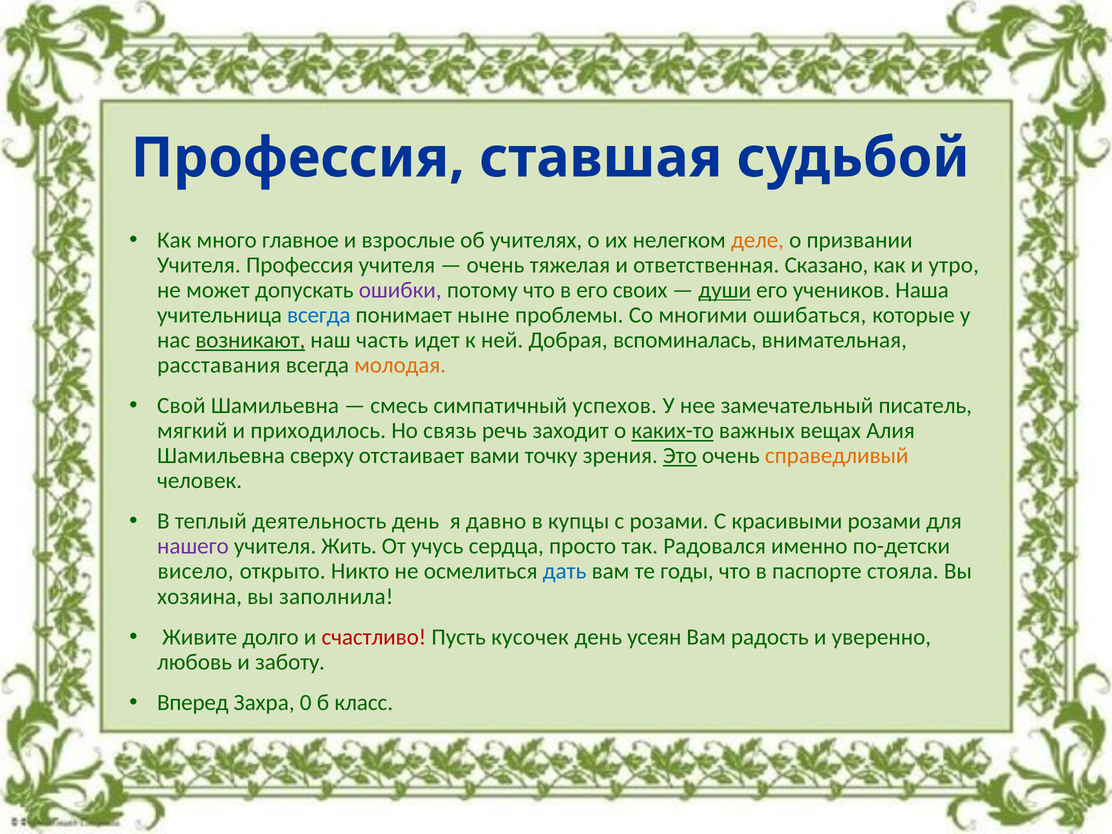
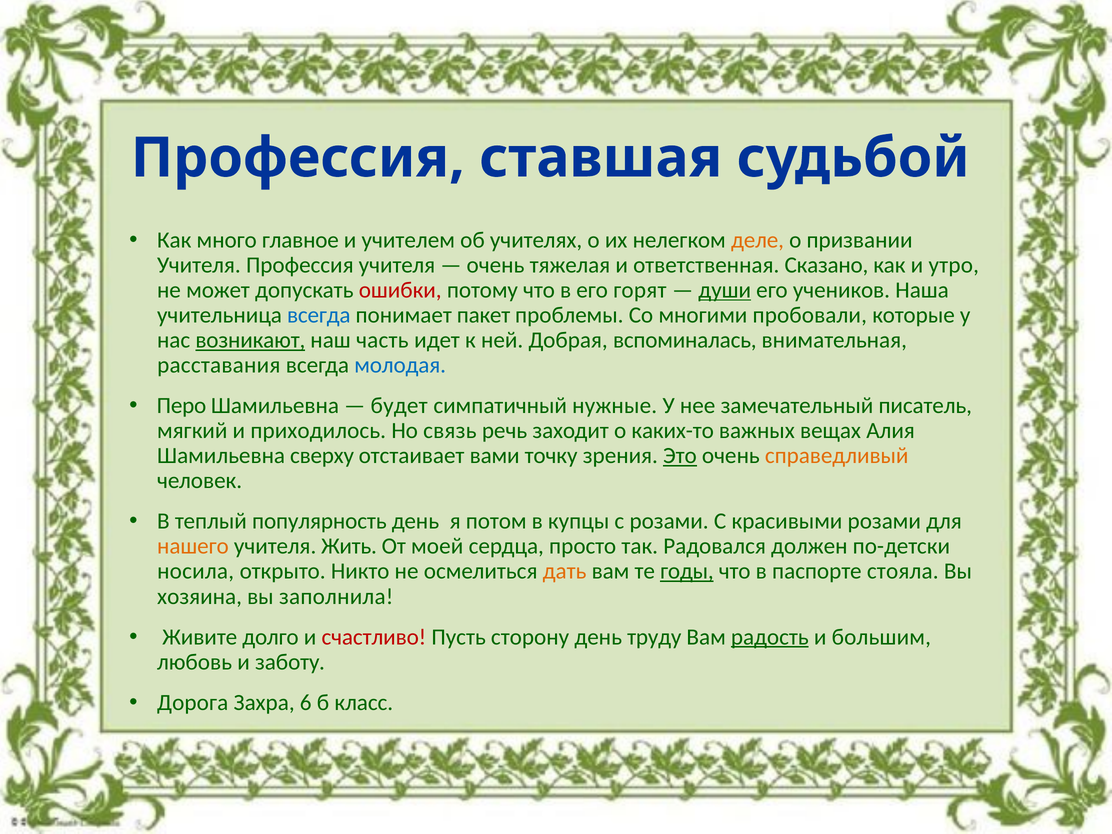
взрослые: взрослые -> учителем
ошибки colour: purple -> red
своих: своих -> горят
ныне: ныне -> пакет
ошибаться: ошибаться -> пробовали
молодая colour: orange -> blue
Свой: Свой -> Перо
смесь: смесь -> будет
успехов: успехов -> нужные
каких-то underline: present -> none
деятельность: деятельность -> популярность
давно: давно -> потом
нашего colour: purple -> orange
учусь: учусь -> моей
именно: именно -> должен
висело: висело -> носила
дать colour: blue -> orange
годы underline: none -> present
кусочек: кусочек -> сторону
усеян: усеян -> труду
радость underline: none -> present
уверенно: уверенно -> большим
Вперед: Вперед -> Дорога
0: 0 -> 6
